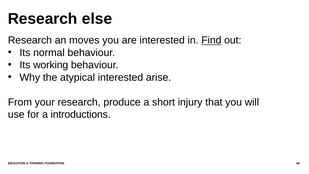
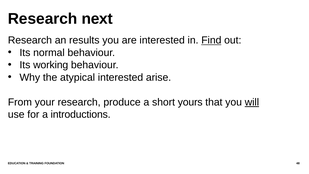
else: else -> next
moves: moves -> results
injury: injury -> yours
will underline: none -> present
